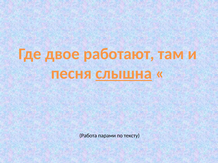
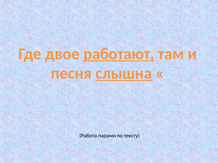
работают underline: none -> present
